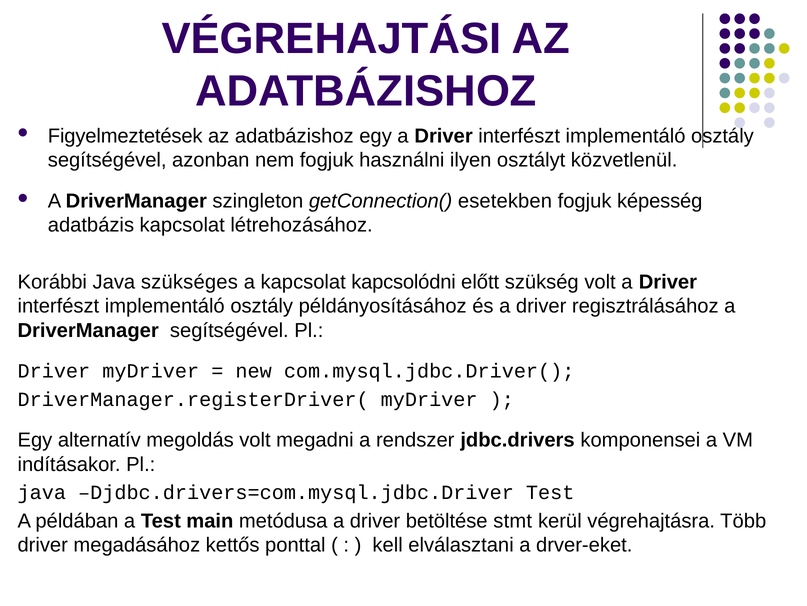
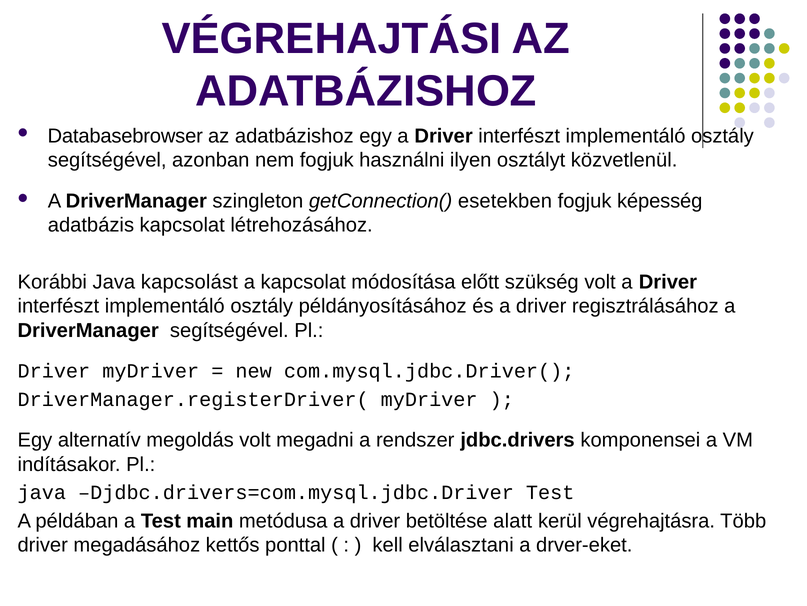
Figyelmeztetések: Figyelmeztetések -> Databasebrowser
szükséges: szükséges -> kapcsolást
kapcsolódni: kapcsolódni -> módosítása
stmt: stmt -> alatt
